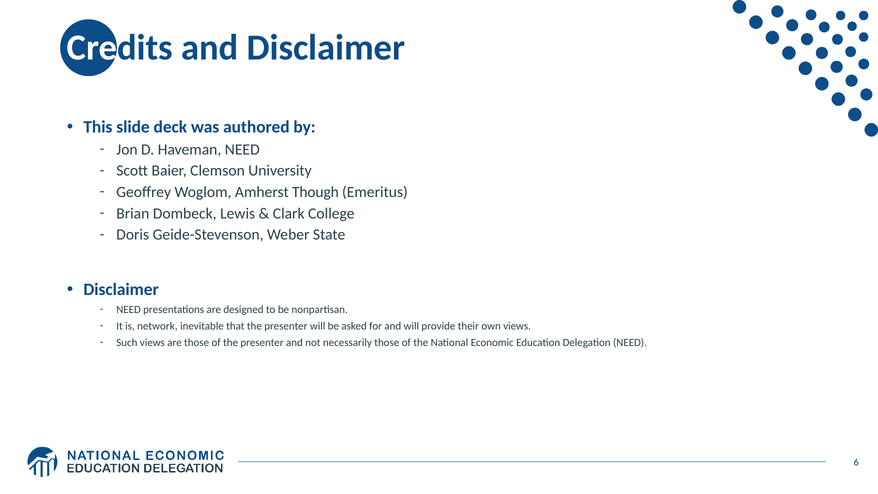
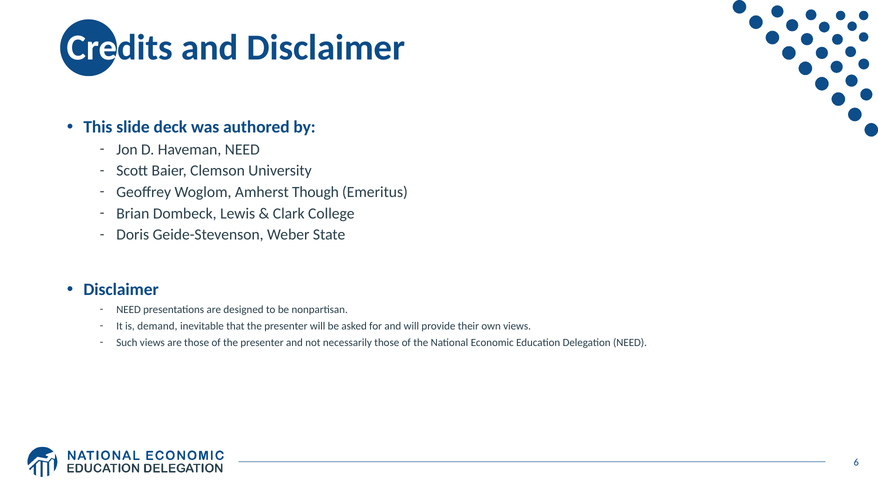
network: network -> demand
